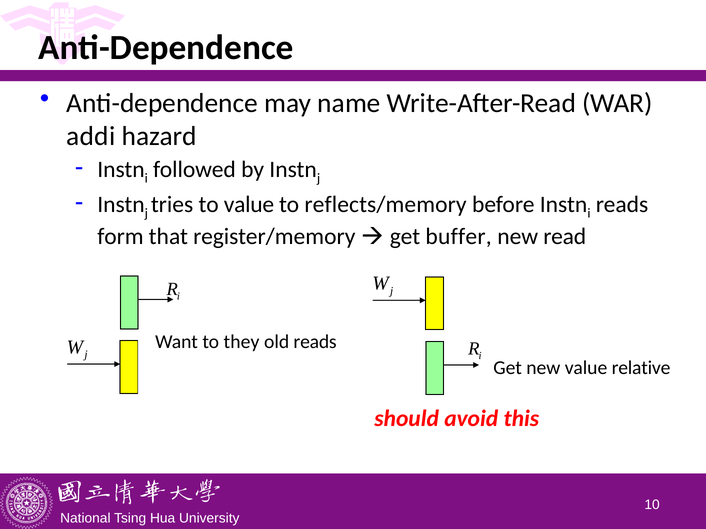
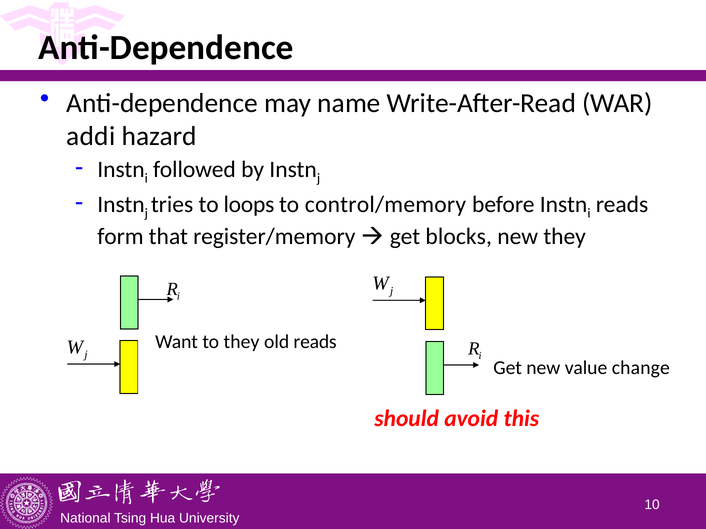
to value: value -> loops
reflects/memory: reflects/memory -> control/memory
buffer: buffer -> blocks
new read: read -> they
relative: relative -> change
